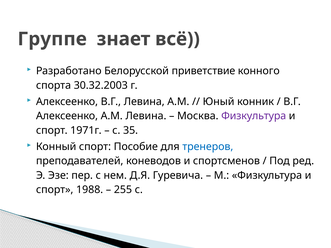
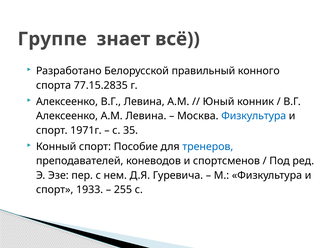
приветствие: приветствие -> правильный
30.32.2003: 30.32.2003 -> 77.15.2835
Физкультура at (254, 116) colour: purple -> blue
1988: 1988 -> 1933
